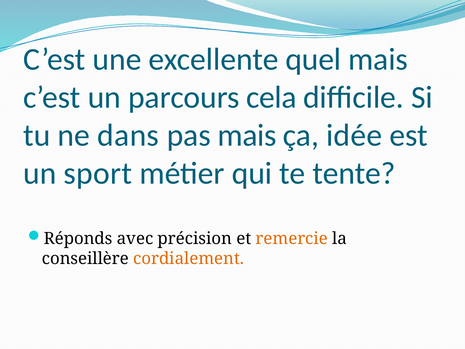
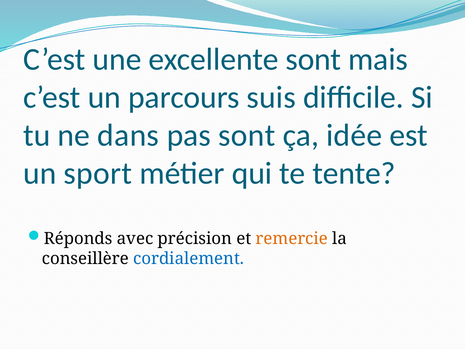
excellente quel: quel -> sont
cela: cela -> suis
pas mais: mais -> sont
cordialement colour: orange -> blue
